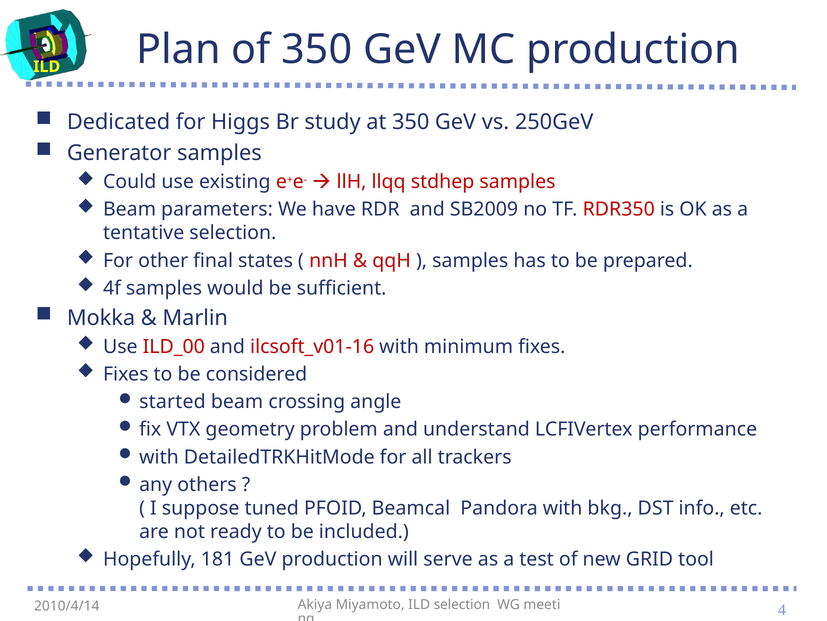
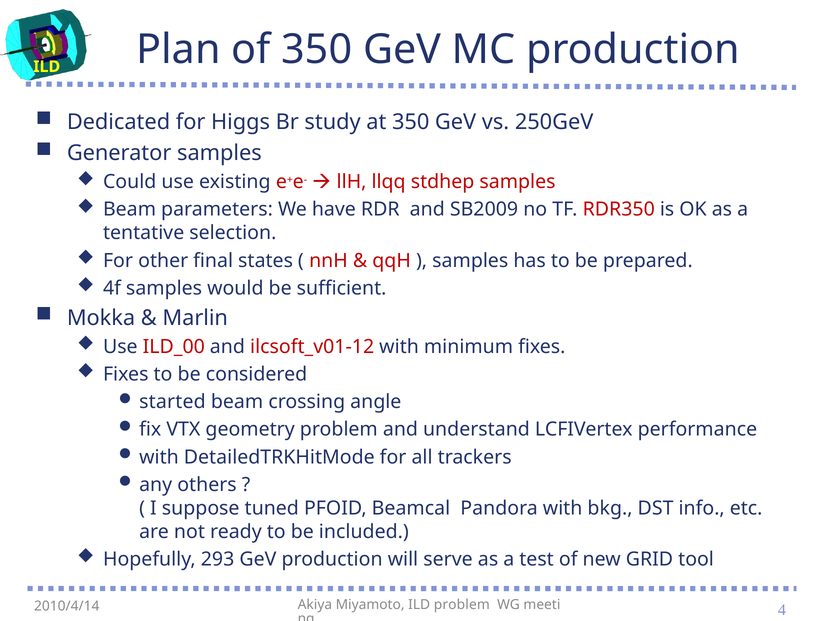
ilcsoft_v01-16: ilcsoft_v01-16 -> ilcsoft_v01-12
181: 181 -> 293
ILD selection: selection -> problem
